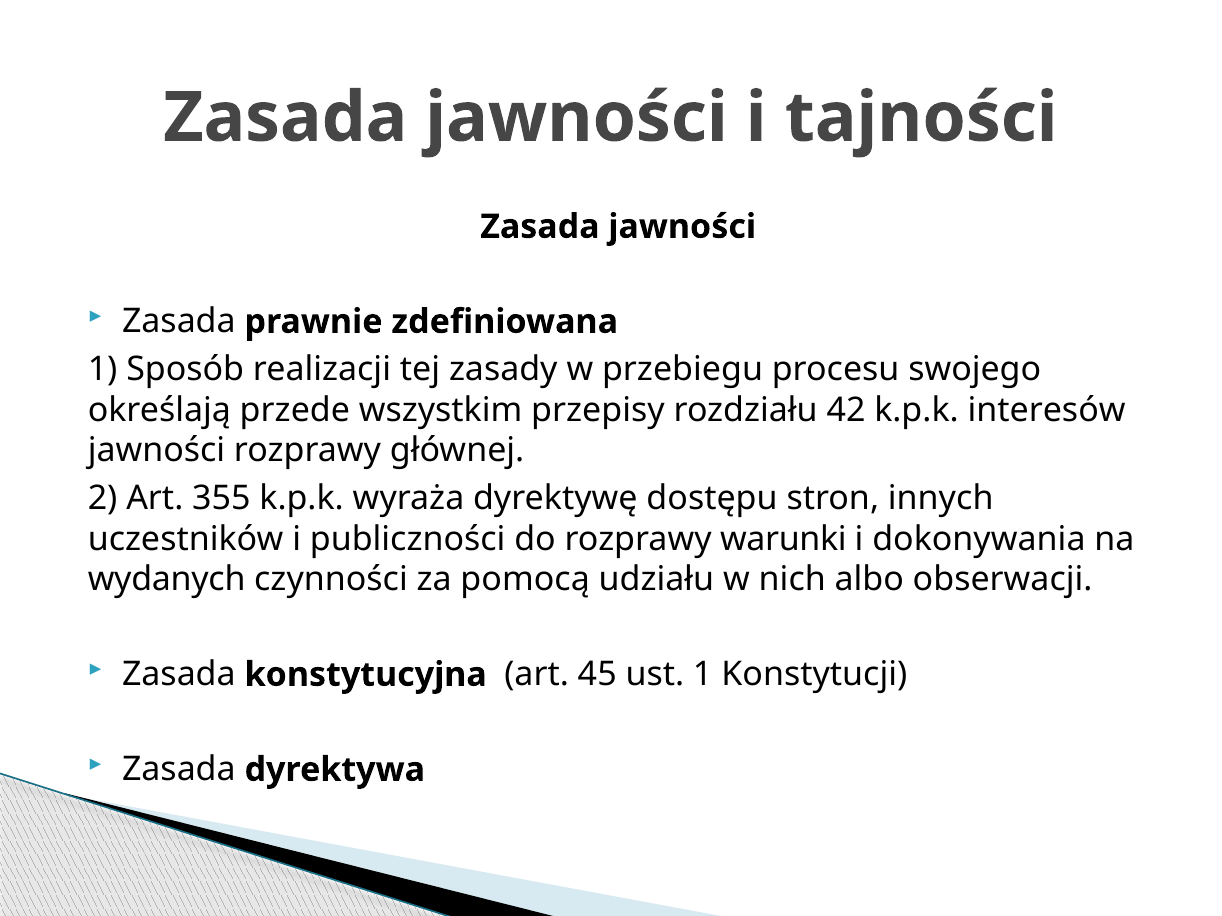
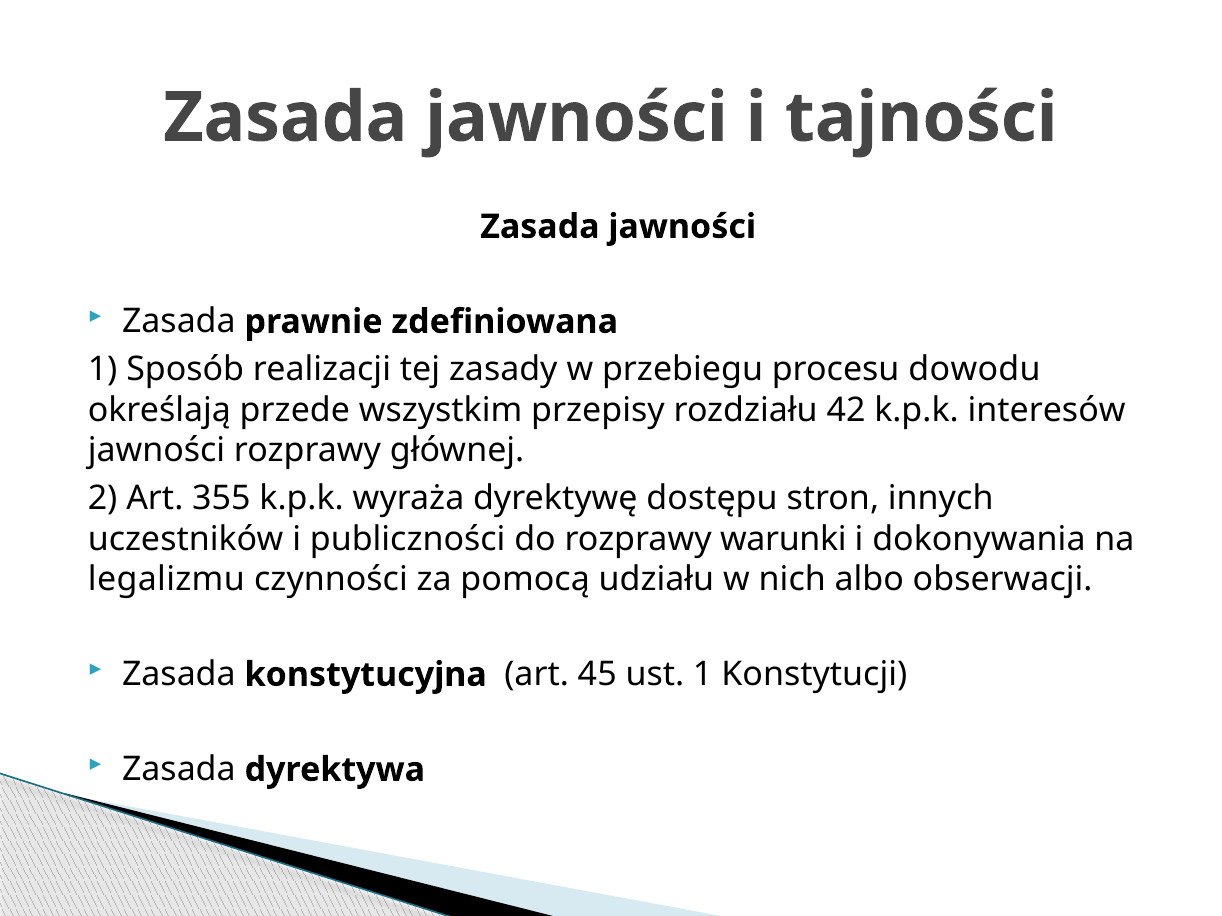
swojego: swojego -> dowodu
wydanych: wydanych -> legalizmu
